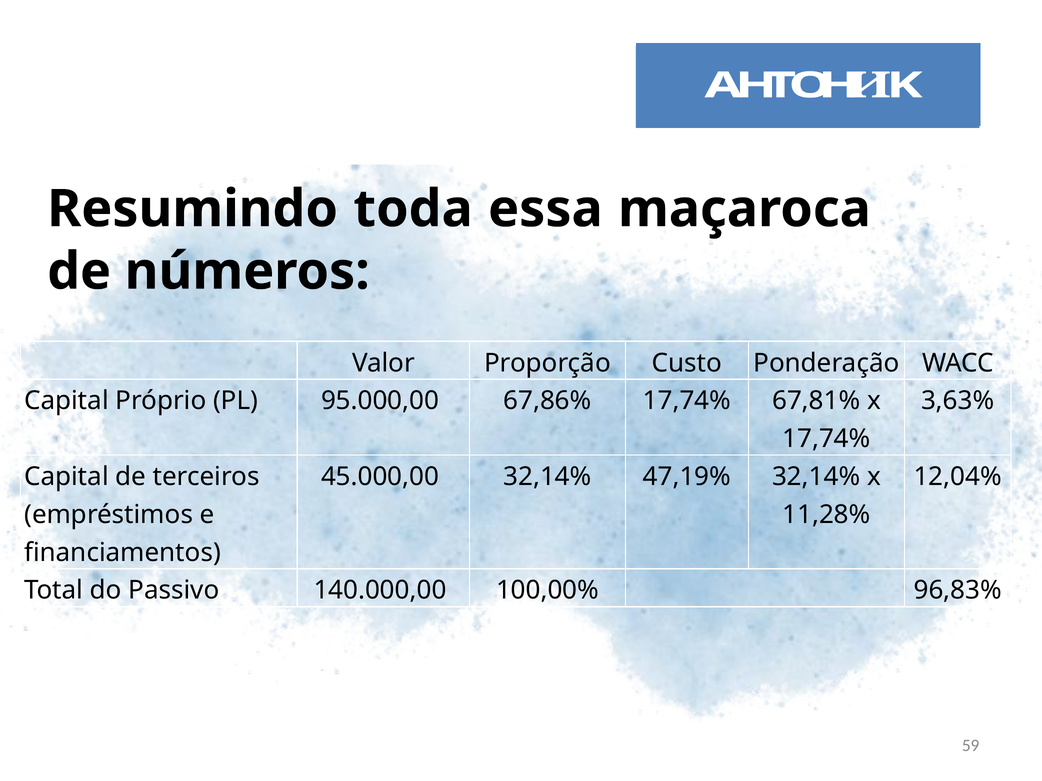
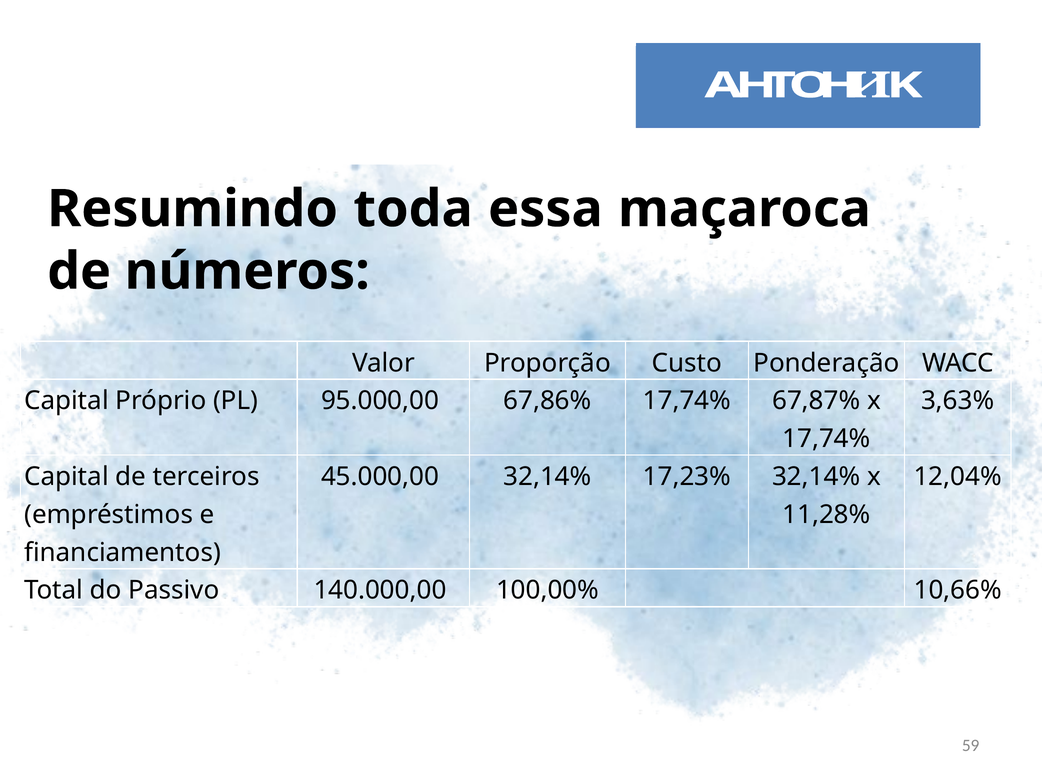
67,81%: 67,81% -> 67,87%
47,19%: 47,19% -> 17,23%
96,83%: 96,83% -> 10,66%
